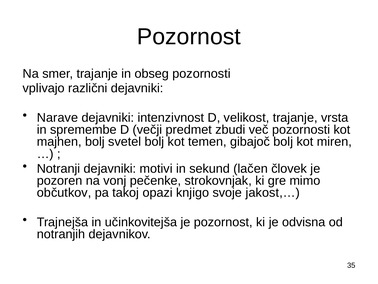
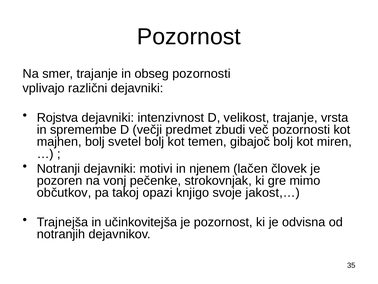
Narave: Narave -> Rojstva
sekund: sekund -> njenem
